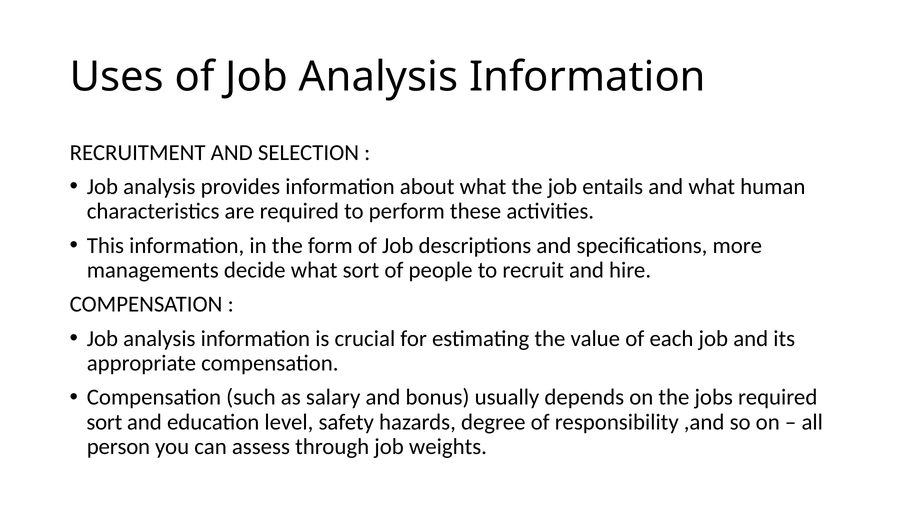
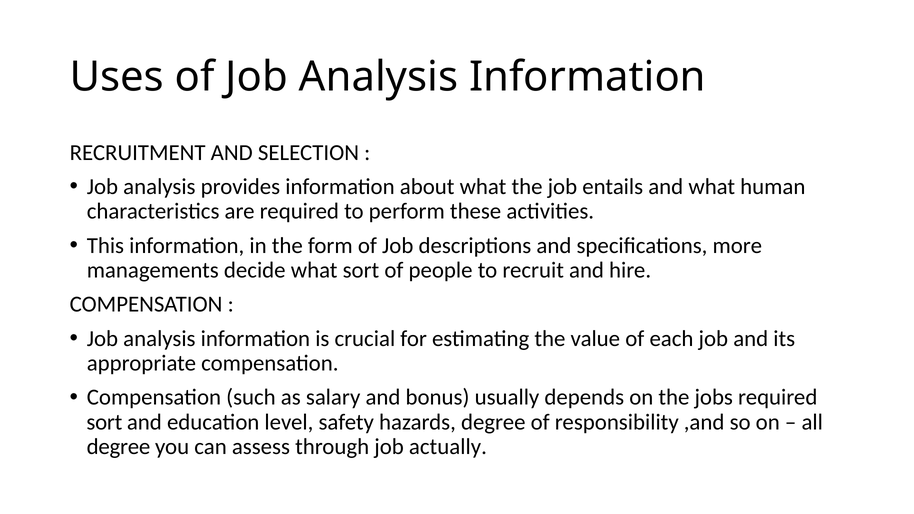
person at (118, 447): person -> degree
weights: weights -> actually
